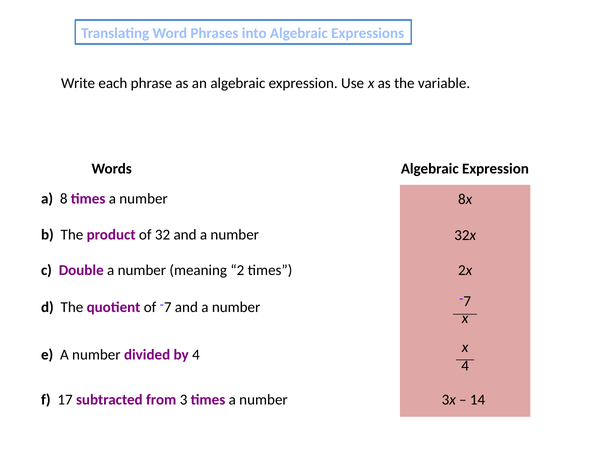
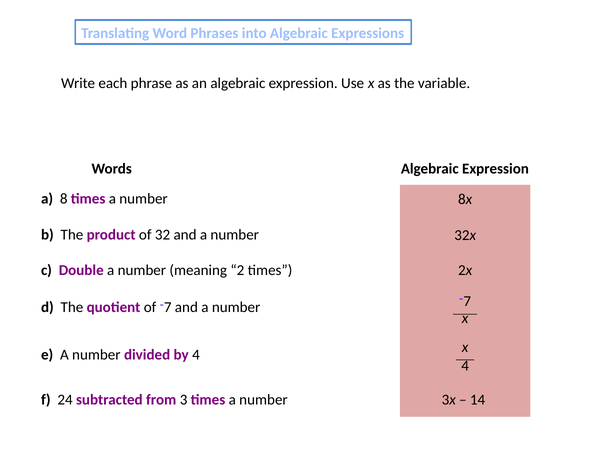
17: 17 -> 24
